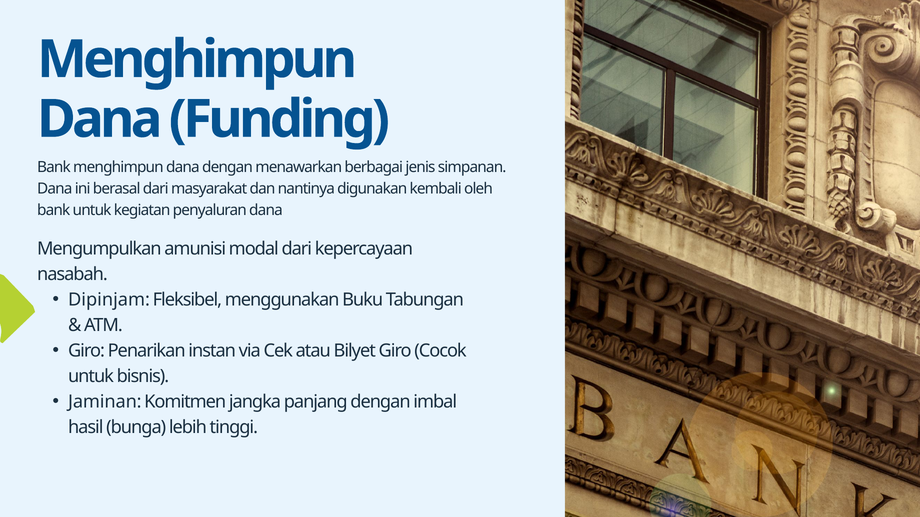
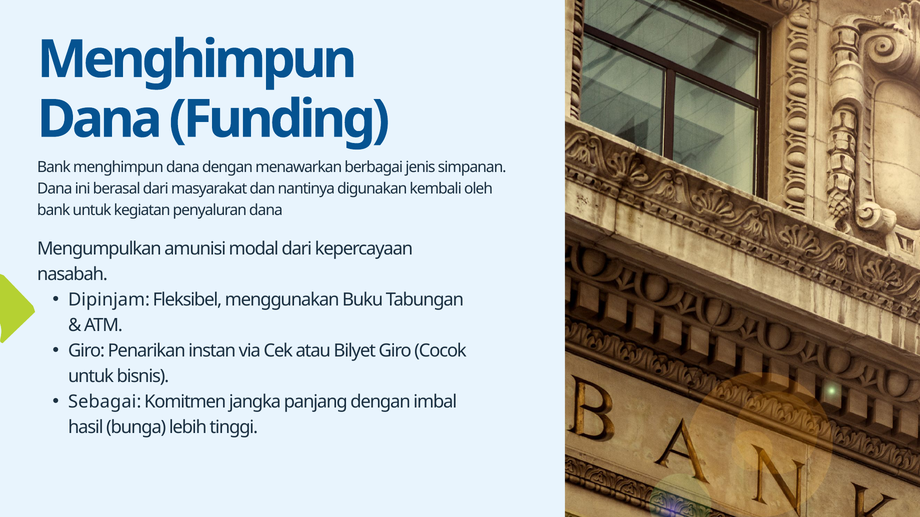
Jaminan: Jaminan -> Sebagai
